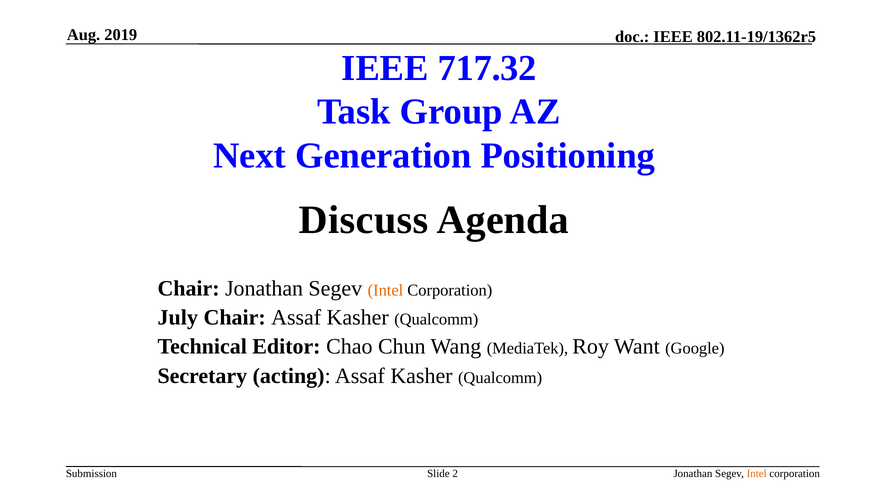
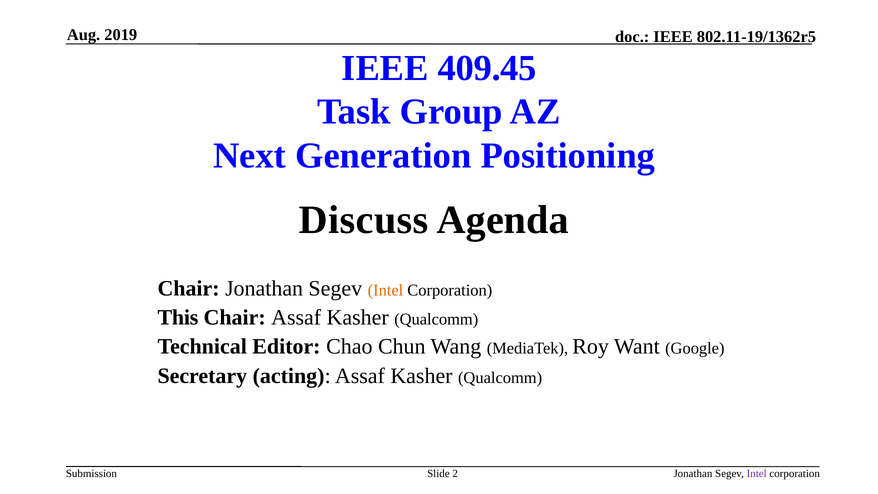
717.32: 717.32 -> 409.45
July: July -> This
Intel at (757, 474) colour: orange -> purple
